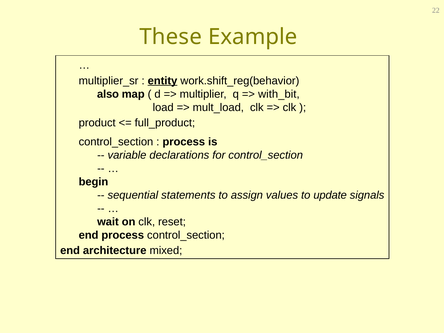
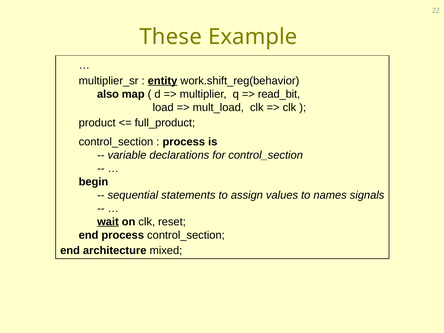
with_bit: with_bit -> read_bit
update: update -> names
wait underline: none -> present
